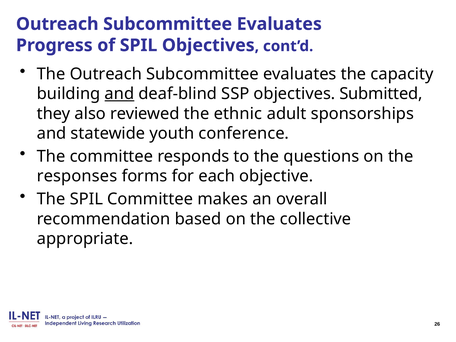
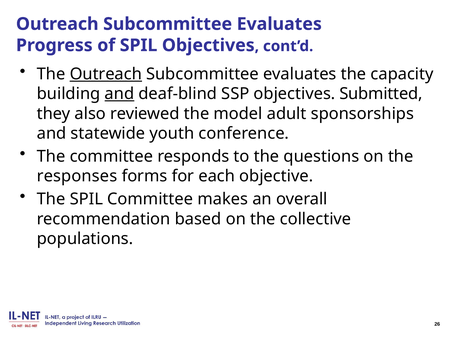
Outreach at (106, 74) underline: none -> present
ethnic: ethnic -> model
appropriate: appropriate -> populations
